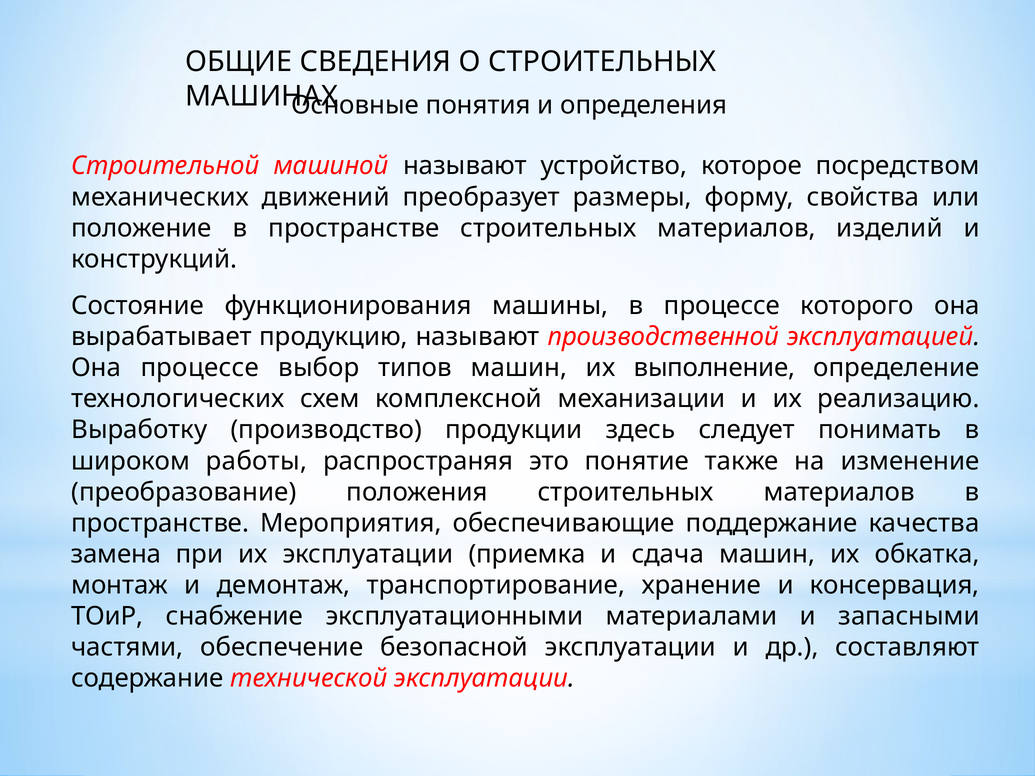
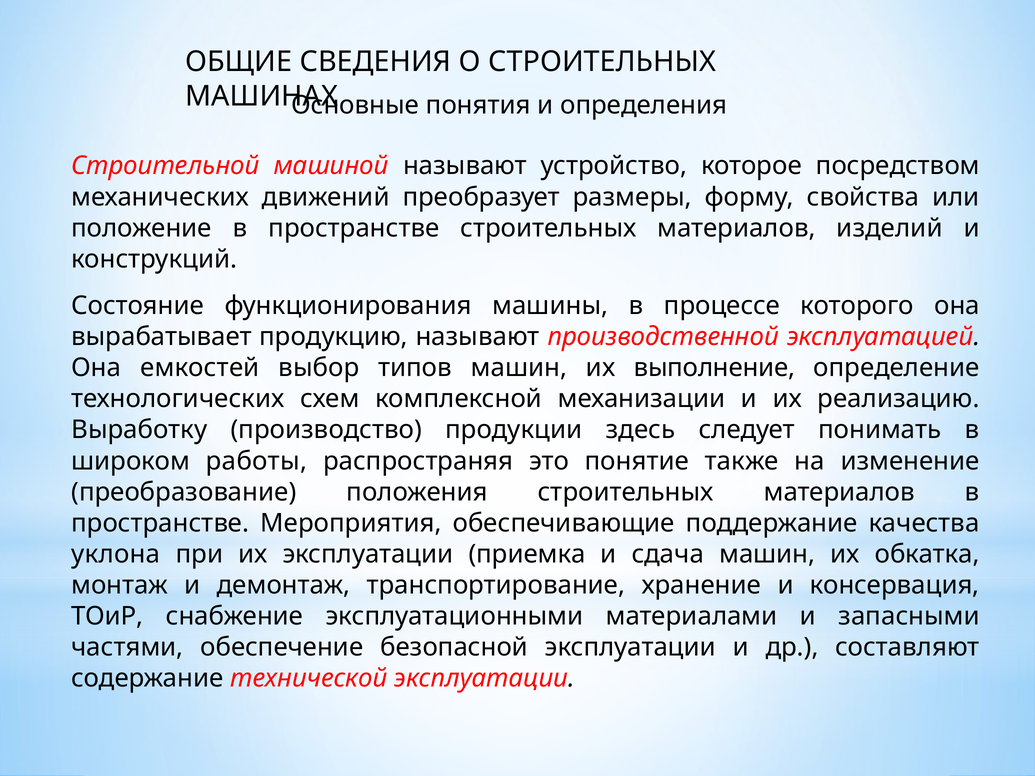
Она процессе: процессе -> емкостей
замена: замена -> уклона
